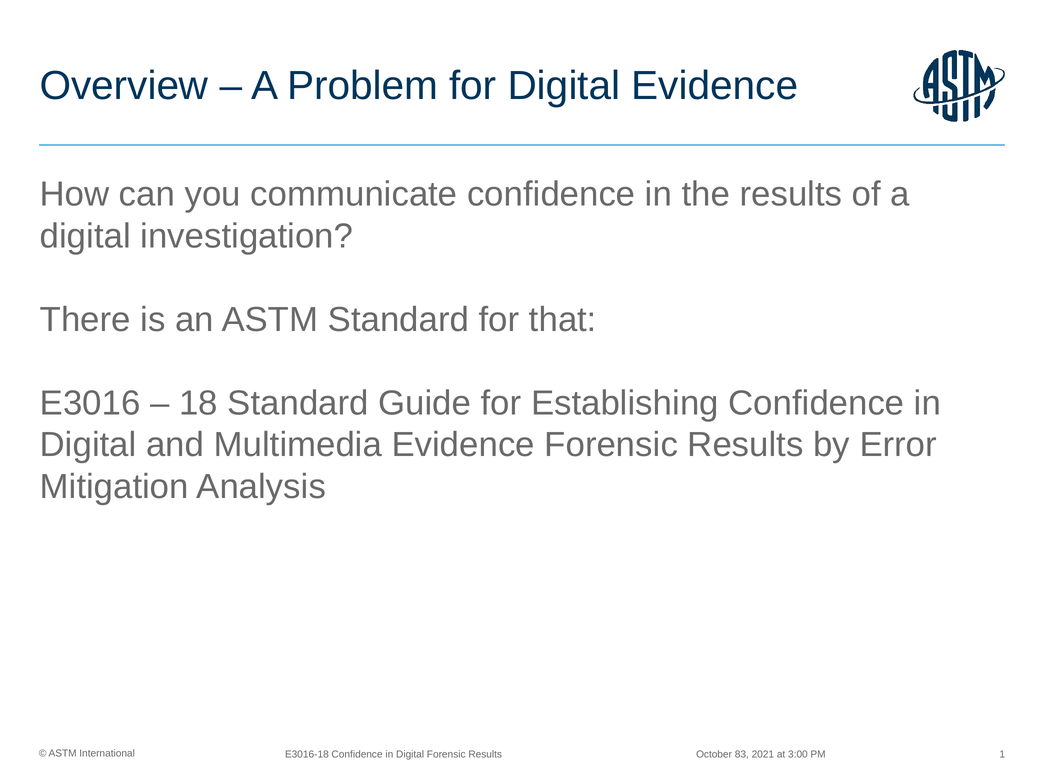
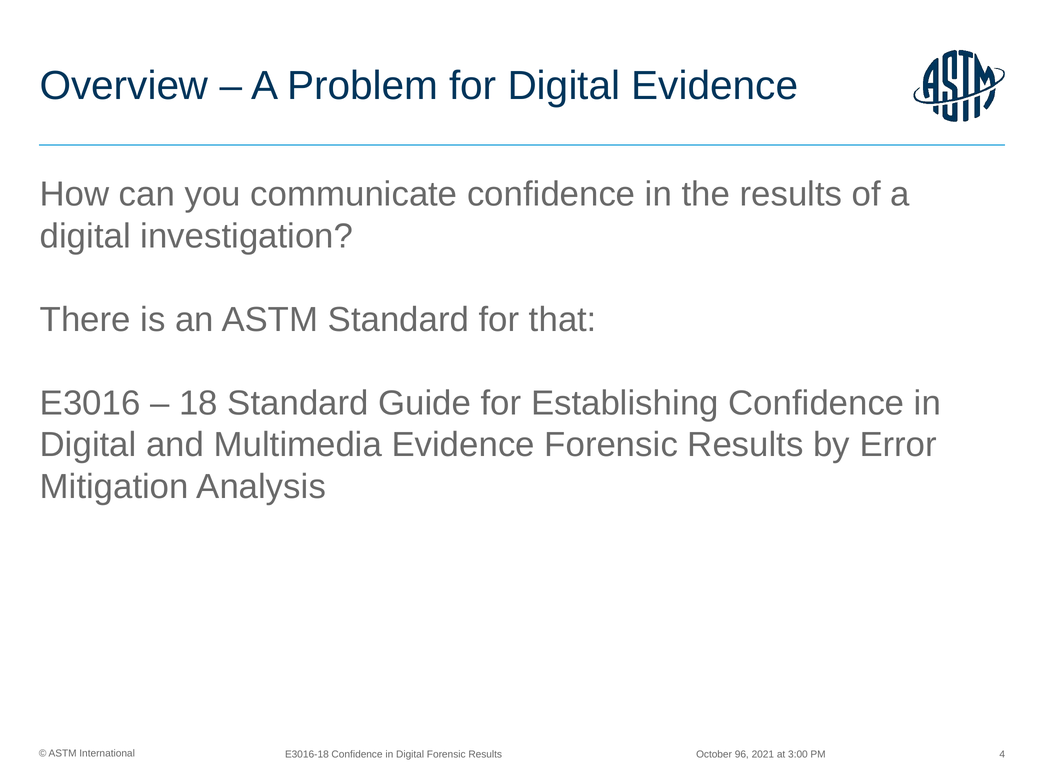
1: 1 -> 4
83: 83 -> 96
